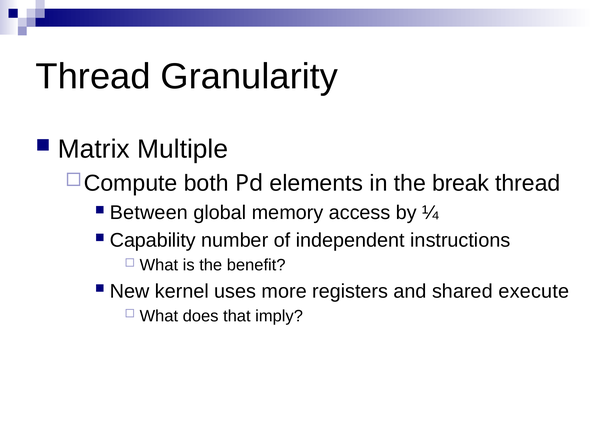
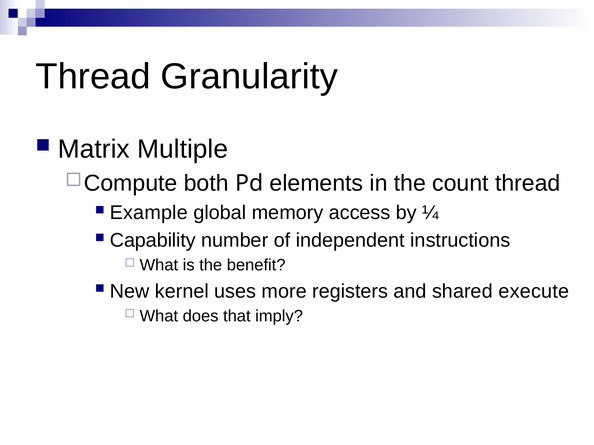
break: break -> count
Between: Between -> Example
